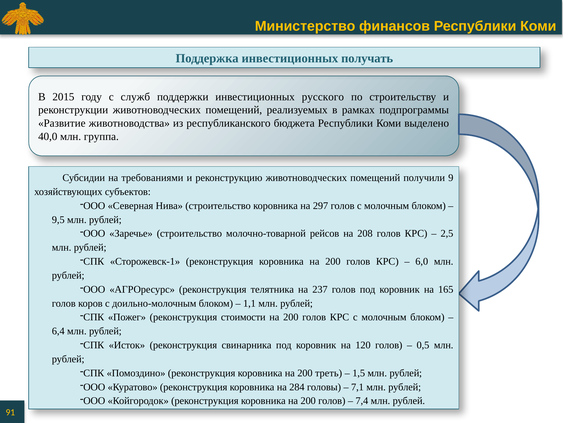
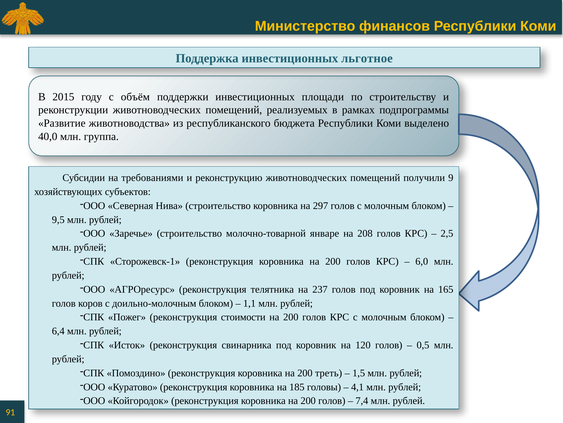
получать: получать -> льготное
служб: служб -> объём
русского: русского -> площади
рейсов: рейсов -> январе
284: 284 -> 185
7,1: 7,1 -> 4,1
